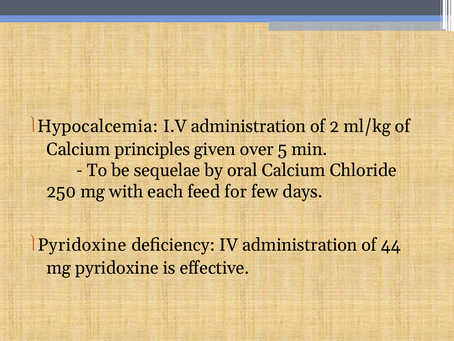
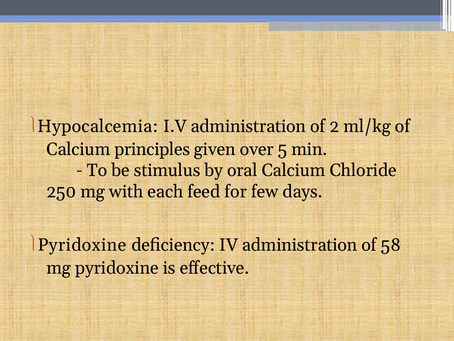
sequelae: sequelae -> stimulus
44: 44 -> 58
